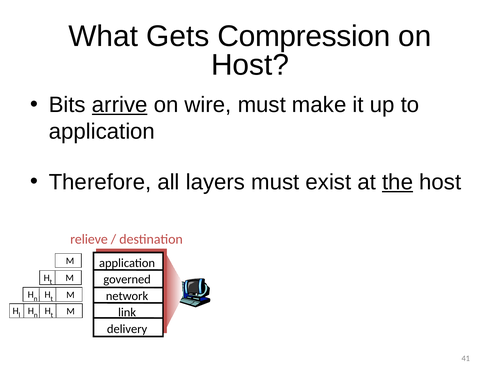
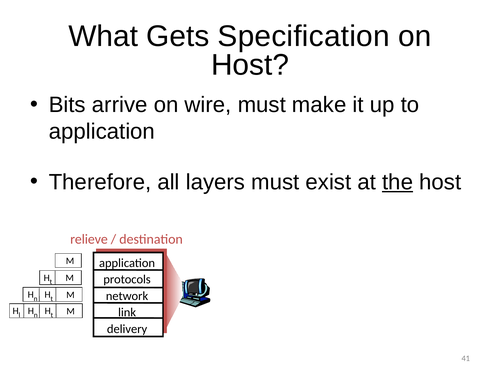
Compression: Compression -> Specification
arrive underline: present -> none
governed: governed -> protocols
